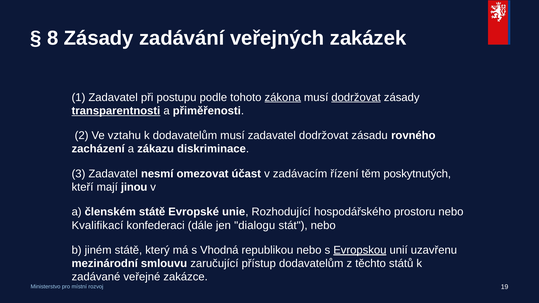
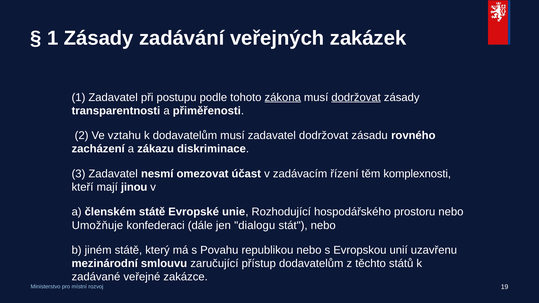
8 at (53, 38): 8 -> 1
transparentnosti underline: present -> none
poskytnutých: poskytnutých -> komplexnosti
Kvalifikací: Kvalifikací -> Umožňuje
Vhodná: Vhodná -> Povahu
Evropskou underline: present -> none
